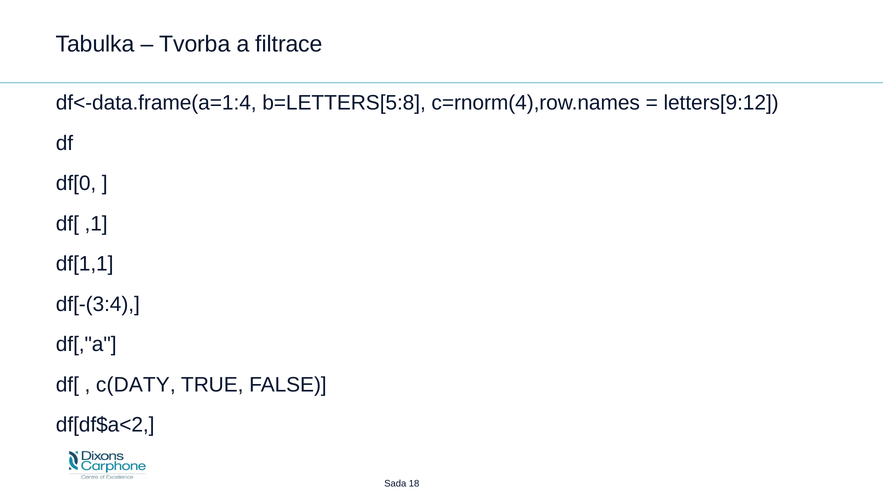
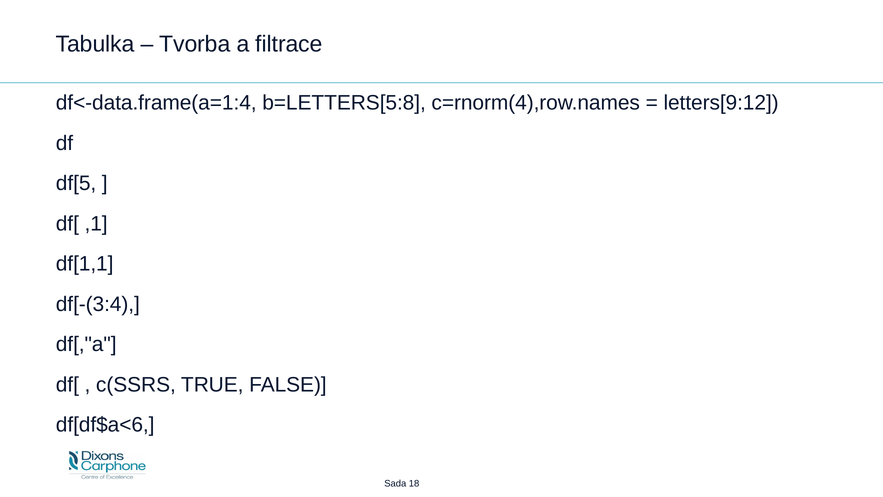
df[0: df[0 -> df[5
c(DATY: c(DATY -> c(SSRS
df[df$a<2: df[df$a<2 -> df[df$a<6
